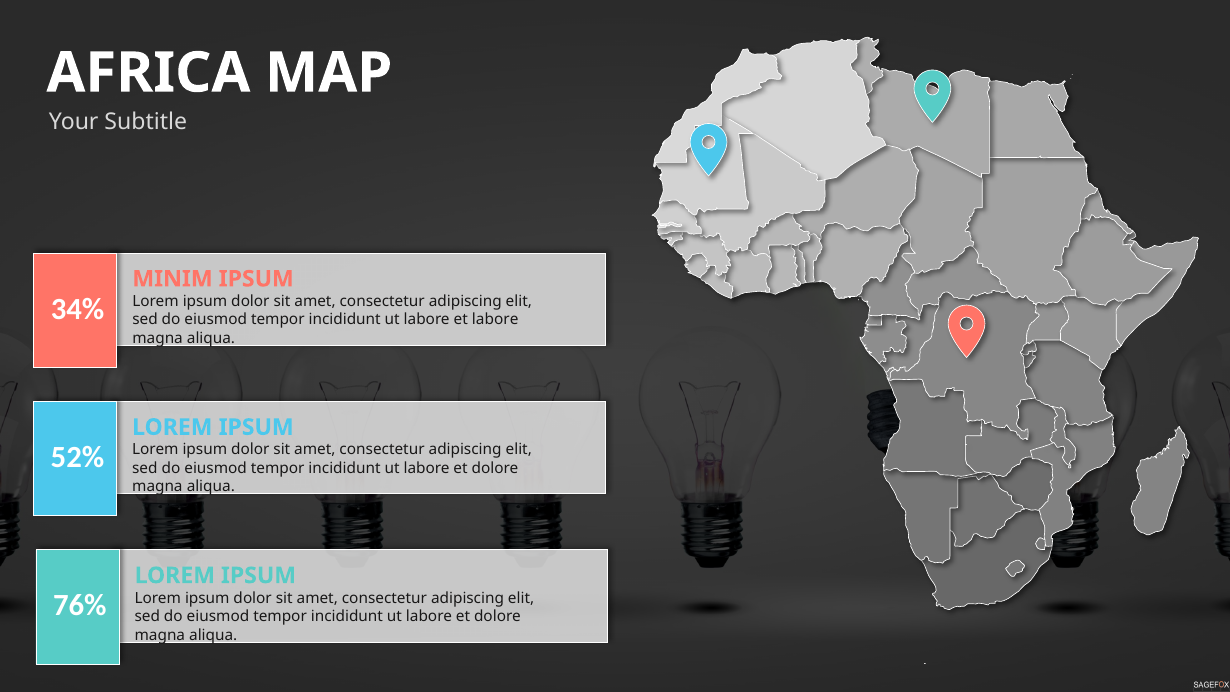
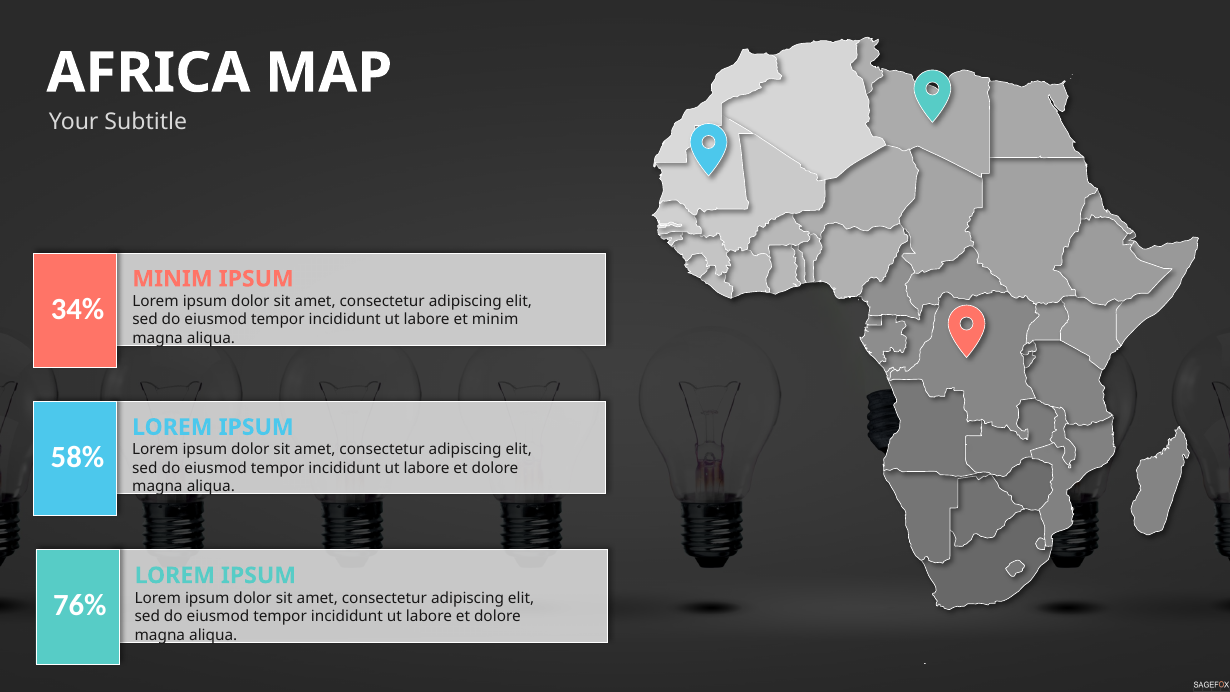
et labore: labore -> minim
52%: 52% -> 58%
